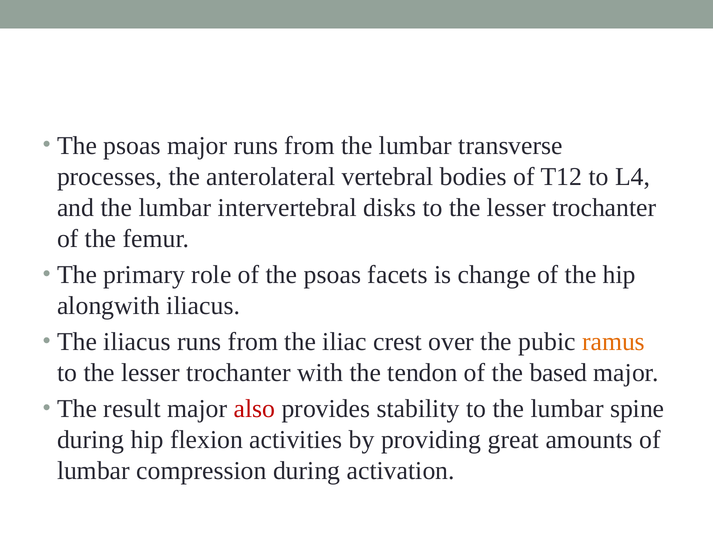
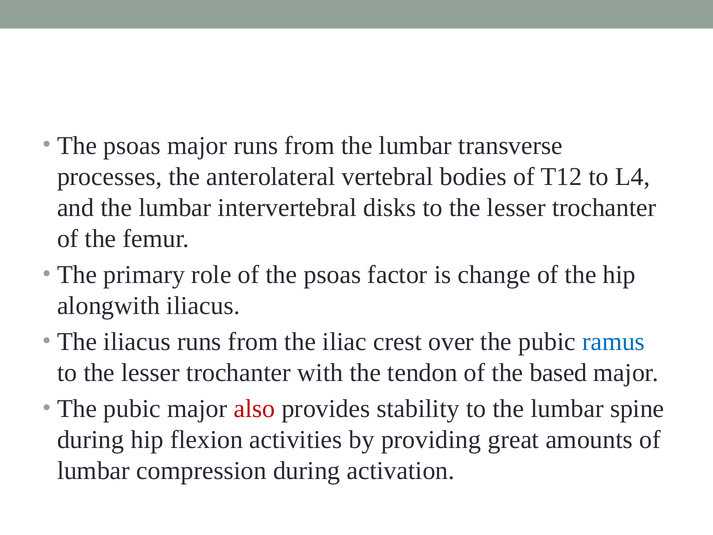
facets: facets -> factor
ramus colour: orange -> blue
result at (132, 409): result -> pubic
